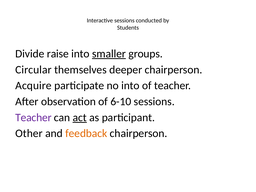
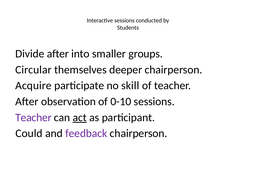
Divide raise: raise -> after
smaller underline: present -> none
no into: into -> skill
6-10: 6-10 -> 0-10
Other: Other -> Could
feedback colour: orange -> purple
